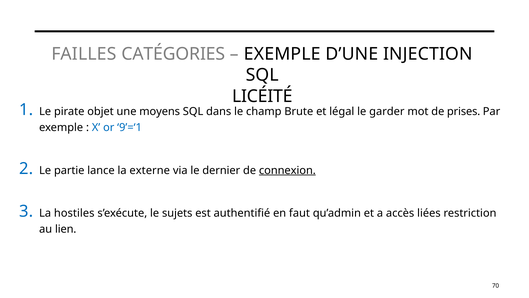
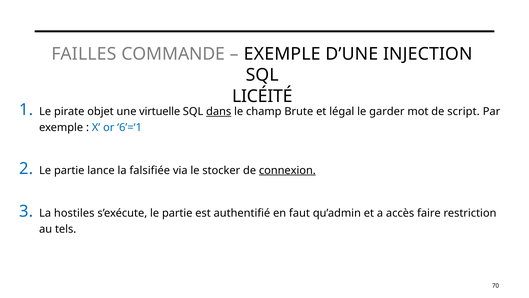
CATÉGORIES: CATÉGORIES -> COMMANDE
moyens: moyens -> virtuelle
dans underline: none -> present
prises: prises -> script
9’=‘1: 9’=‘1 -> 6’=‘1
externe: externe -> falsifiée
dernier: dernier -> stocker
s’exécute le sujets: sujets -> partie
liées: liées -> faire
lien: lien -> tels
